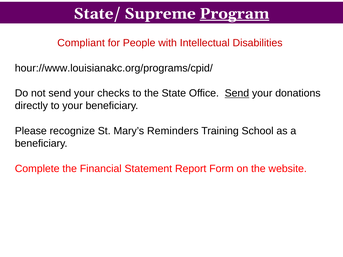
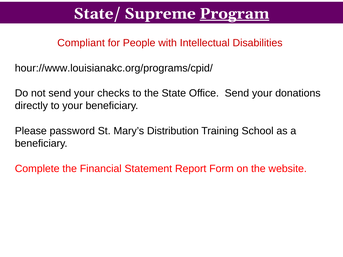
Send at (237, 93) underline: present -> none
recognize: recognize -> password
Reminders: Reminders -> Distribution
